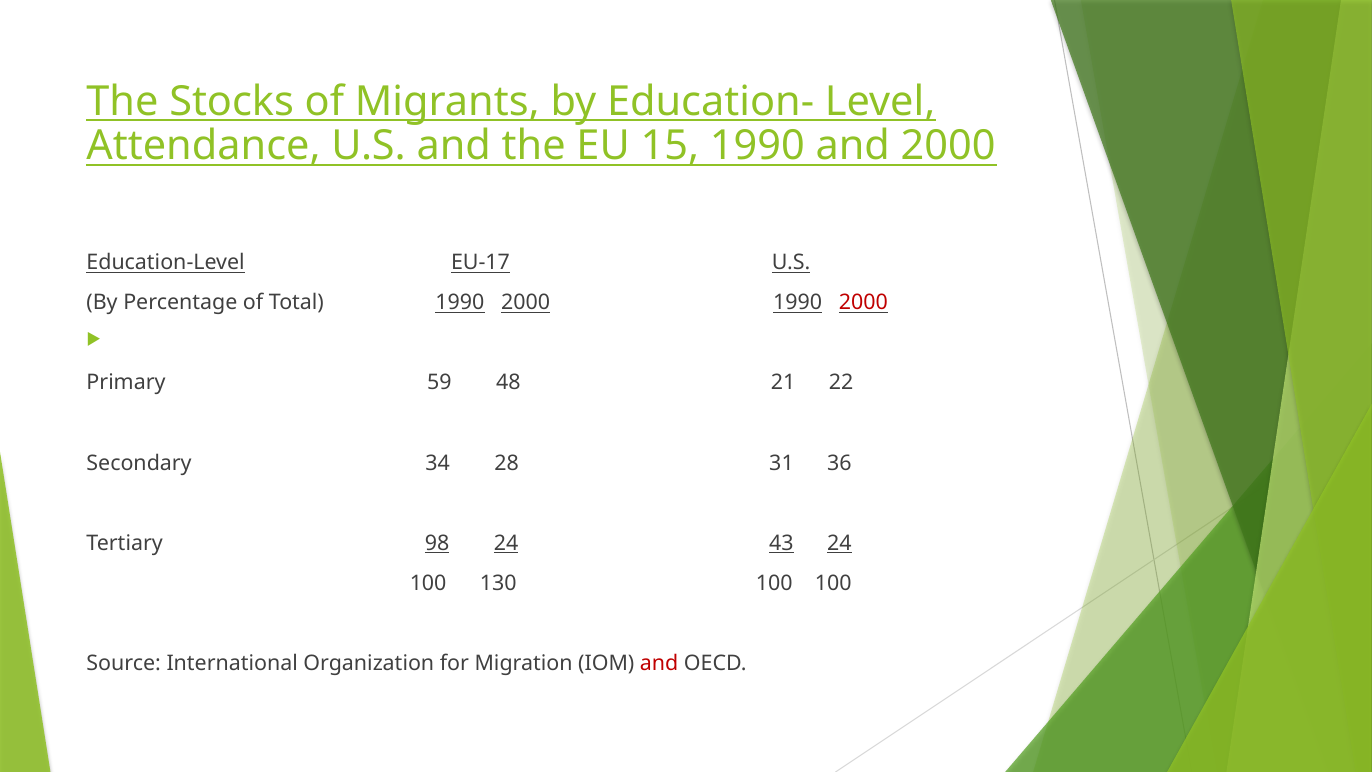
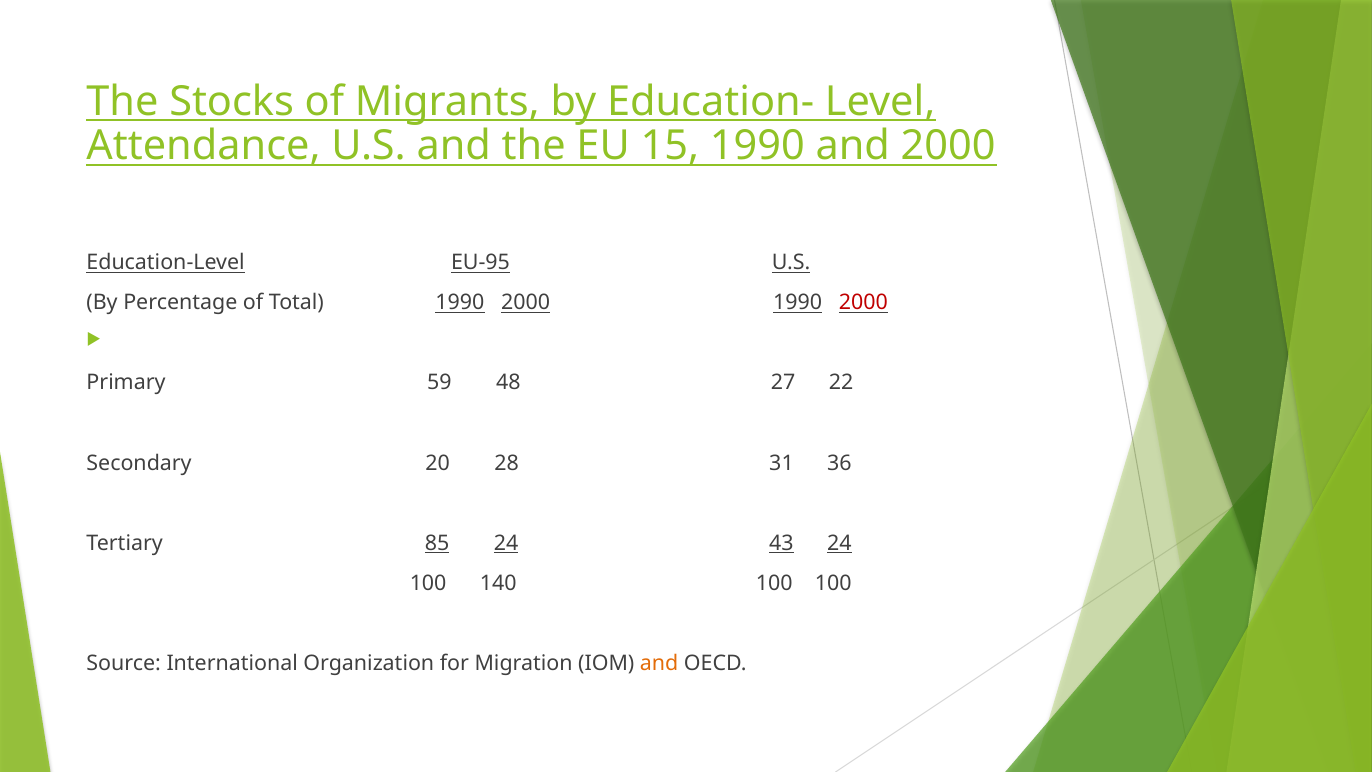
EU-17: EU-17 -> EU-95
21: 21 -> 27
34: 34 -> 20
98: 98 -> 85
130: 130 -> 140
and at (659, 663) colour: red -> orange
